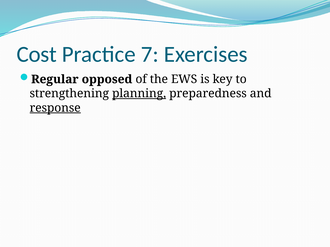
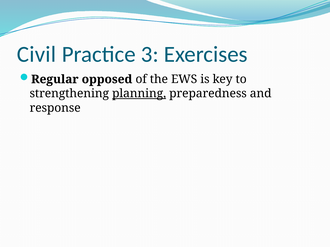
Cost: Cost -> Civil
7: 7 -> 3
response underline: present -> none
